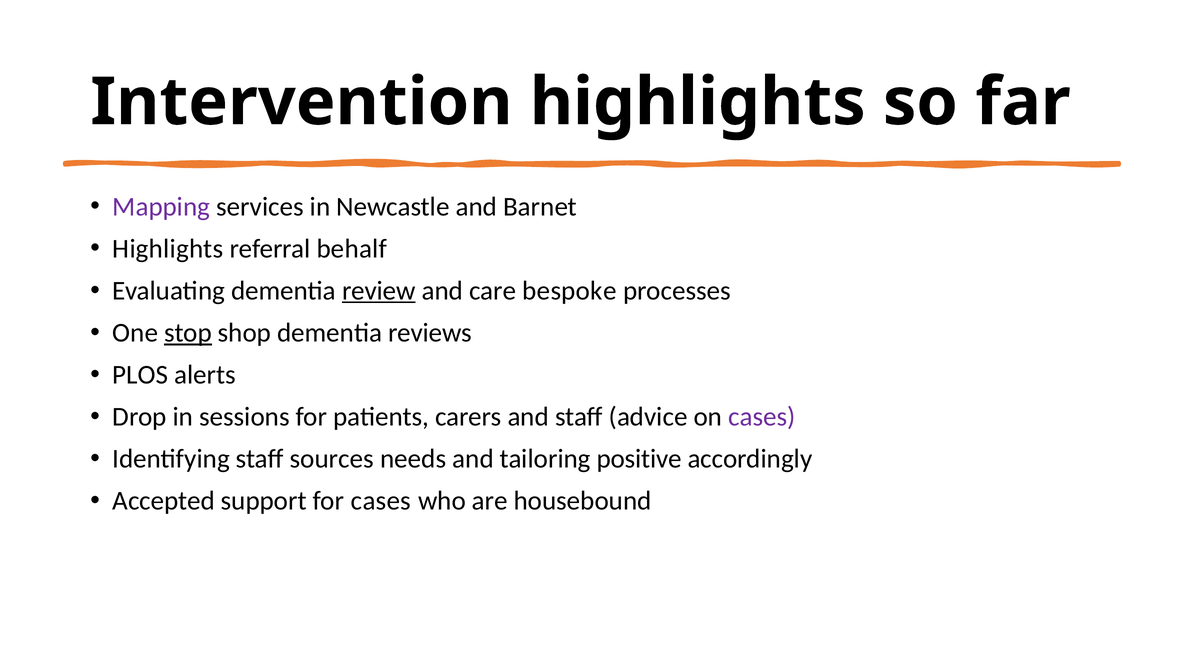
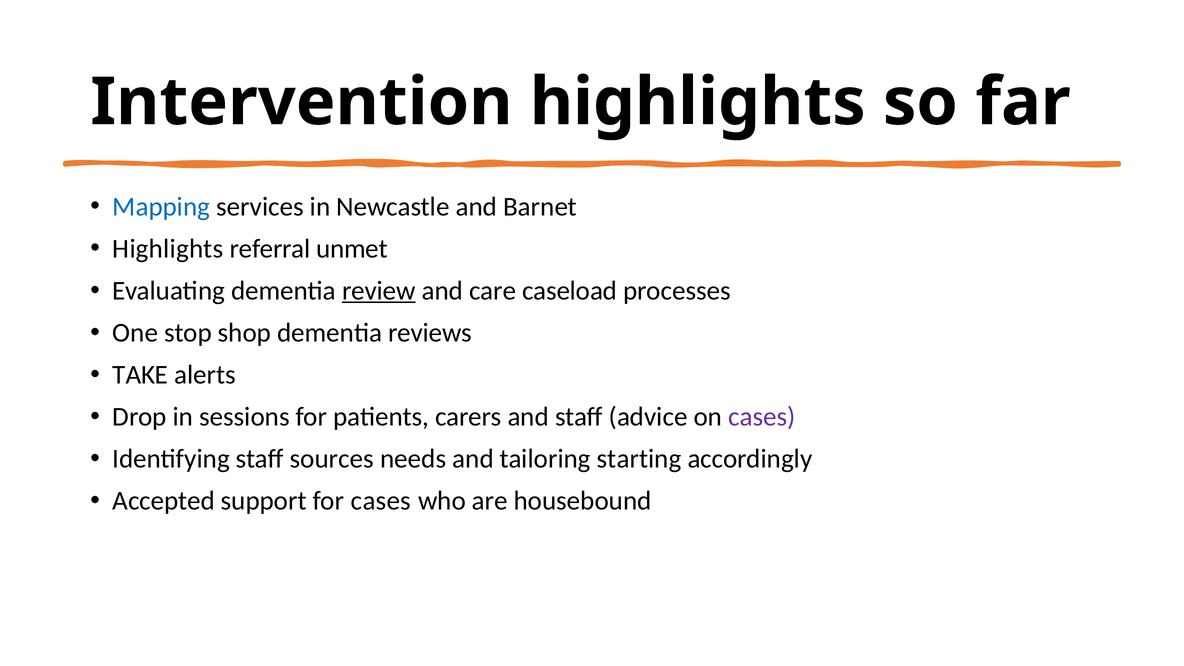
Mapping colour: purple -> blue
behalf: behalf -> unmet
bespoke: bespoke -> caseload
stop underline: present -> none
PLOS: PLOS -> TAKE
positive: positive -> starting
